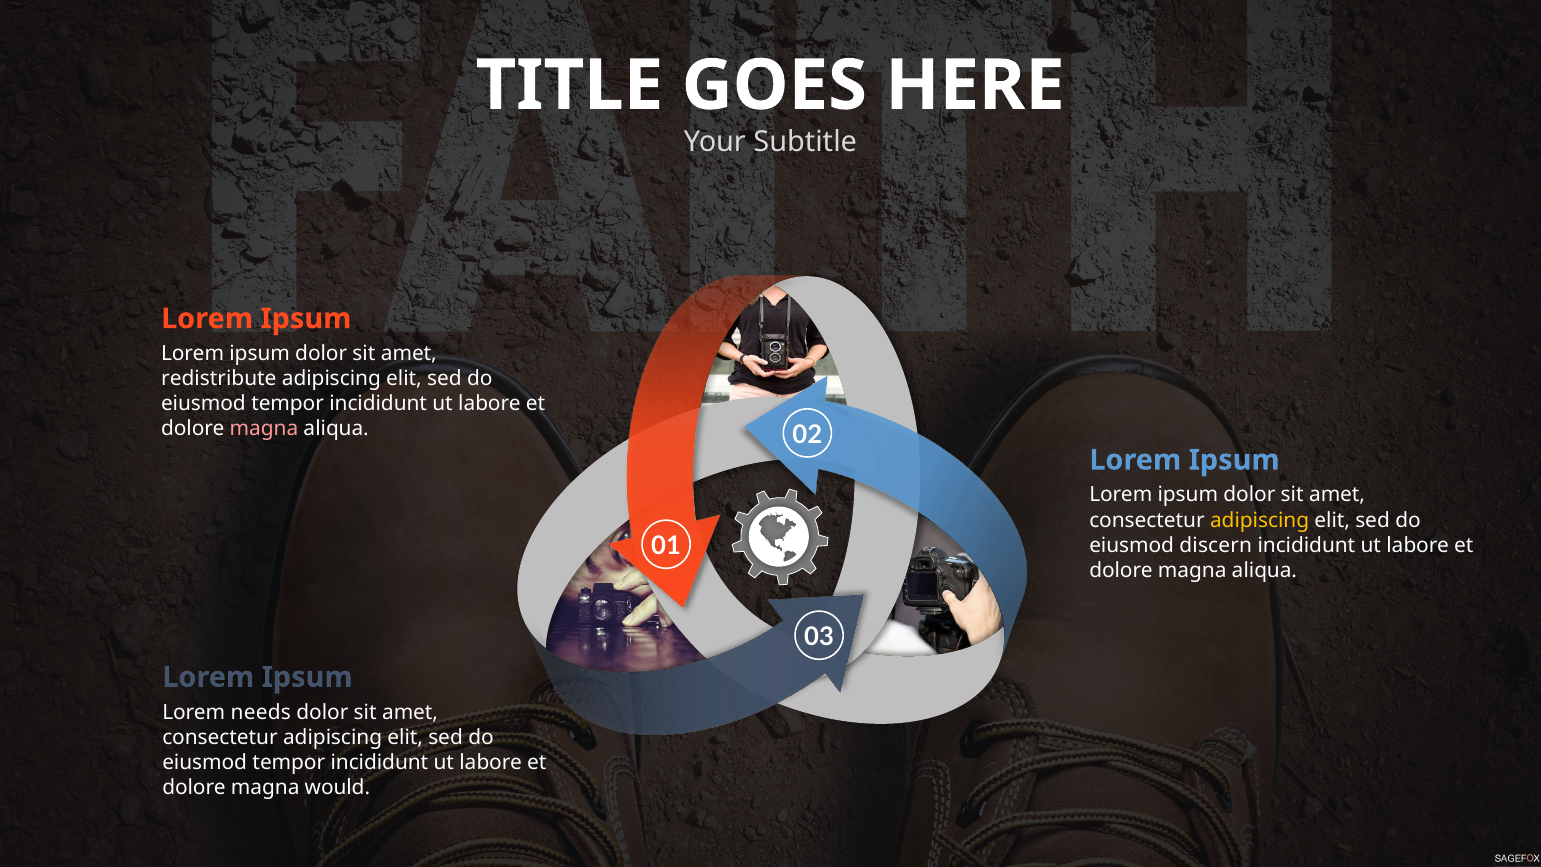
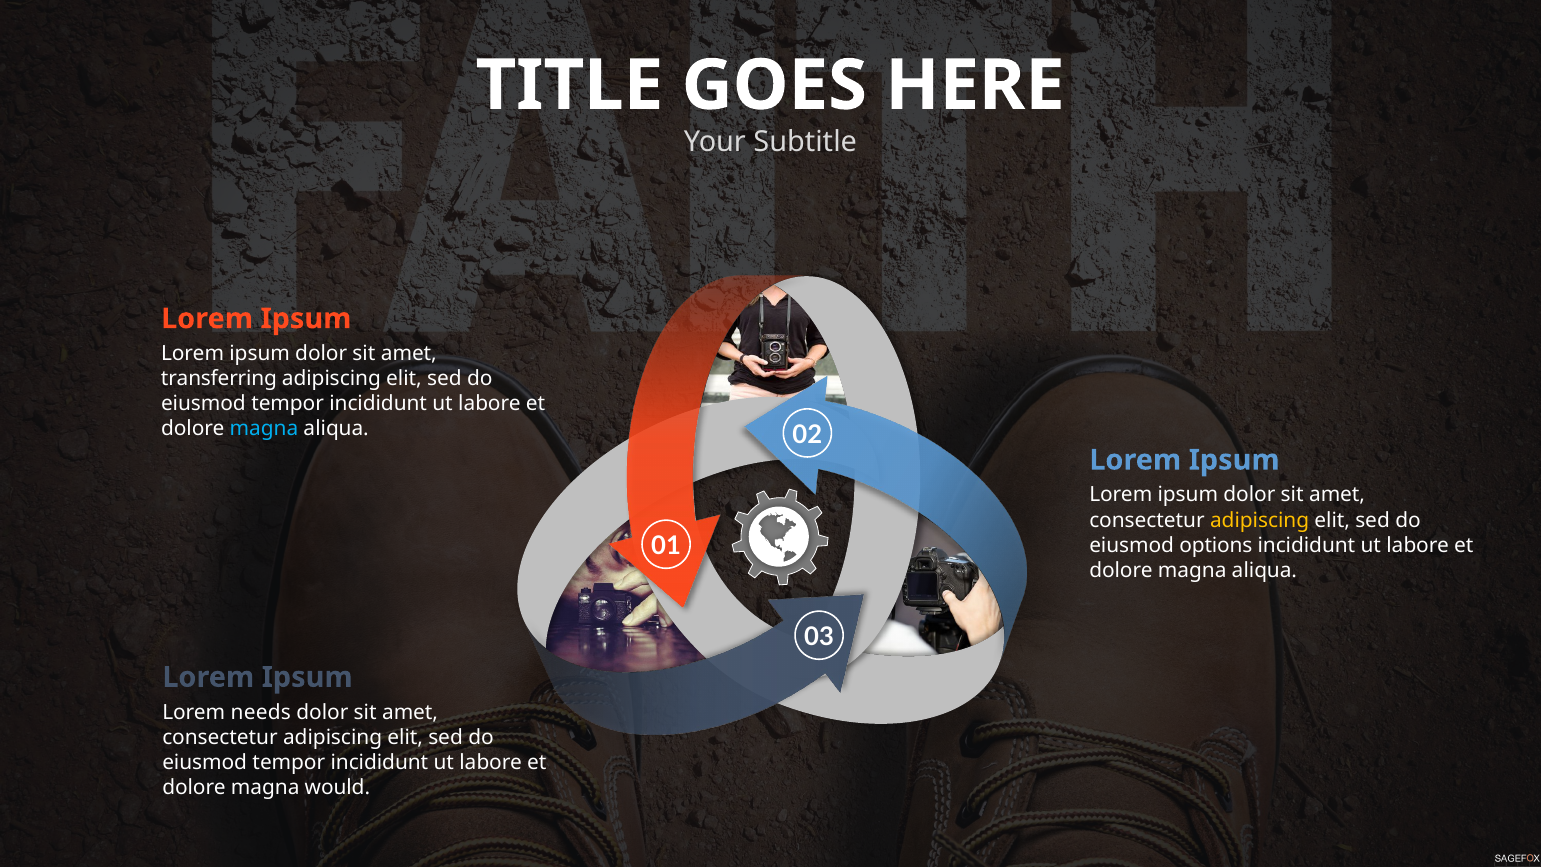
redistribute: redistribute -> transferring
magna at (264, 429) colour: pink -> light blue
discern: discern -> options
